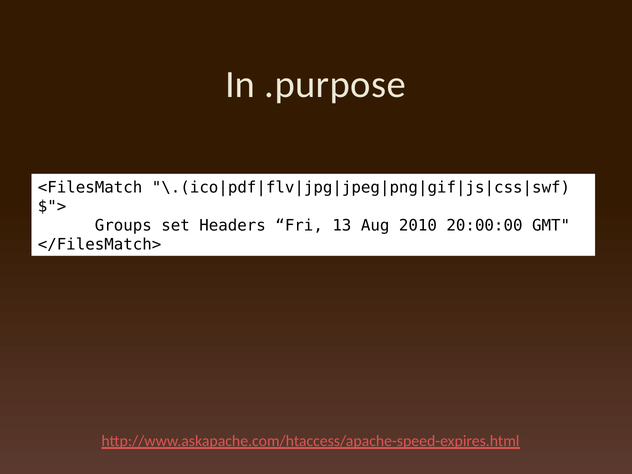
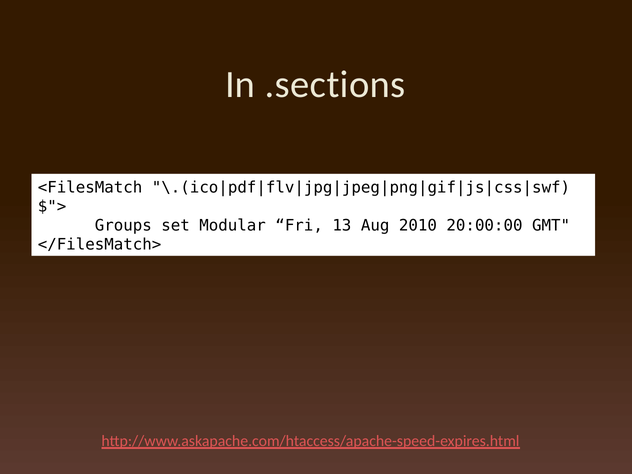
.purpose: .purpose -> .sections
Headers: Headers -> Modular
